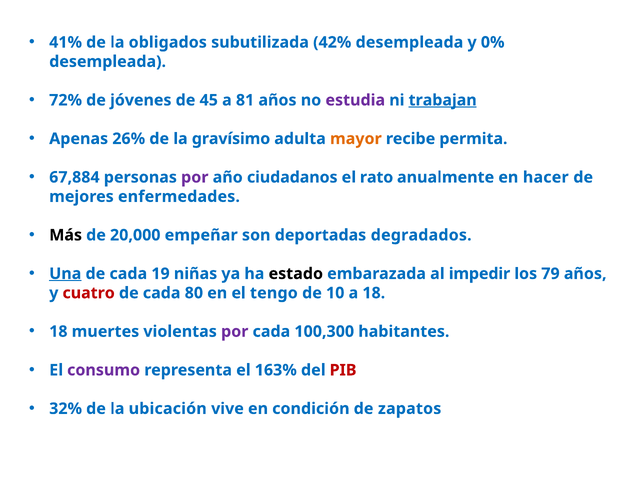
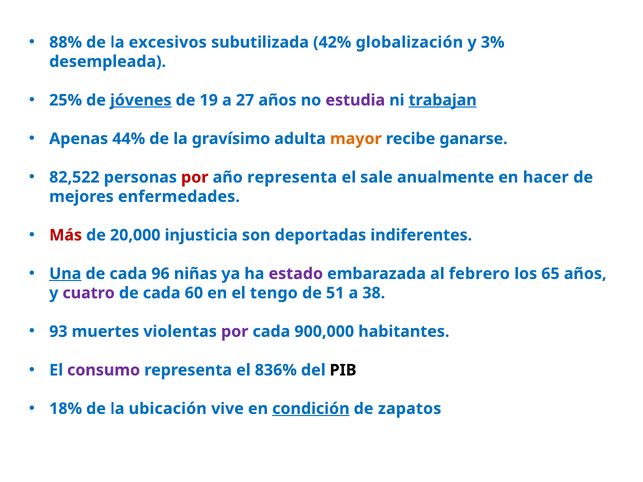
41%: 41% -> 88%
obligados: obligados -> excesivos
42% desempleada: desempleada -> globalización
0%: 0% -> 3%
72%: 72% -> 25%
jóvenes underline: none -> present
45: 45 -> 19
81: 81 -> 27
26%: 26% -> 44%
permita: permita -> ganarse
67,884: 67,884 -> 82,522
por at (195, 177) colour: purple -> red
año ciudadanos: ciudadanos -> representa
rato: rato -> sale
Más colour: black -> red
empeñar: empeñar -> injusticia
degradados: degradados -> indiferentes
19: 19 -> 96
estado colour: black -> purple
impedir: impedir -> febrero
79: 79 -> 65
cuatro colour: red -> purple
80: 80 -> 60
10: 10 -> 51
a 18: 18 -> 38
18 at (58, 332): 18 -> 93
100,300: 100,300 -> 900,000
163%: 163% -> 836%
PIB colour: red -> black
32%: 32% -> 18%
condición underline: none -> present
